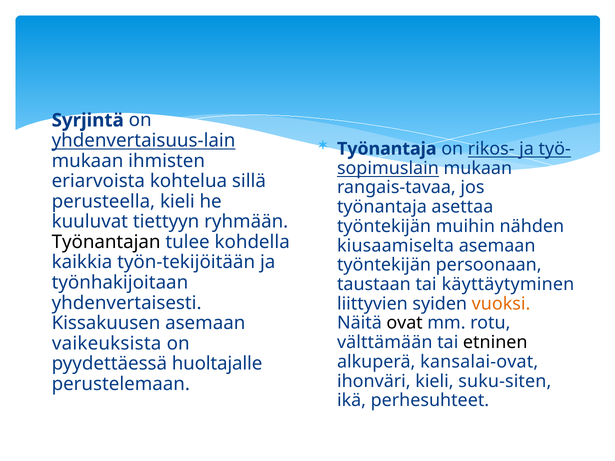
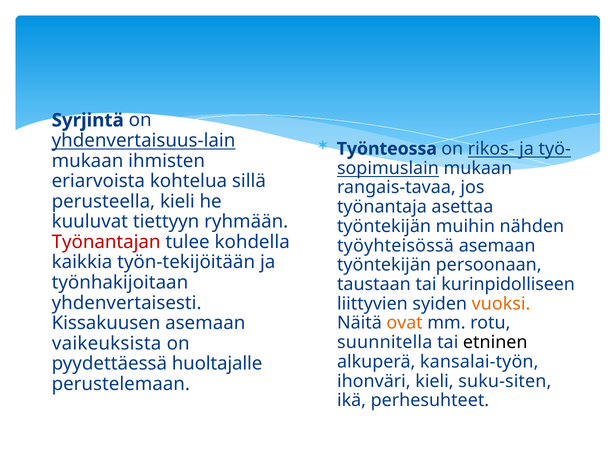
Työnantaja at (387, 149): Työnantaja -> Työnteossa
Työnantajan colour: black -> red
kiusaamiselta: kiusaamiselta -> työyhteisössä
käyttäytyminen: käyttäytyminen -> kurinpidolliseen
ovat colour: black -> orange
välttämään: välttämään -> suunnitella
kansalai-ovat: kansalai-ovat -> kansalai-työn
